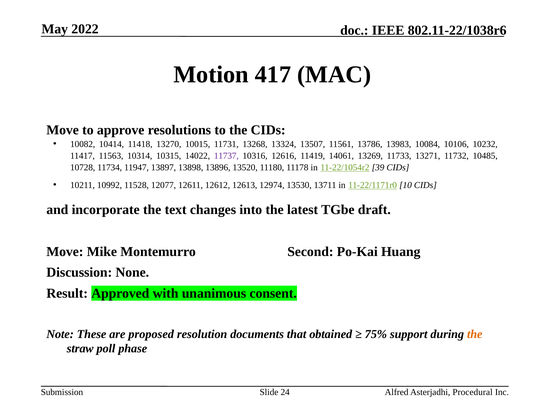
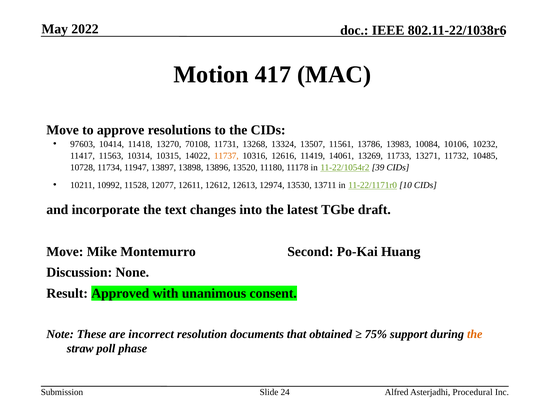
10082: 10082 -> 97603
10015: 10015 -> 70108
11737 colour: purple -> orange
proposed: proposed -> incorrect
